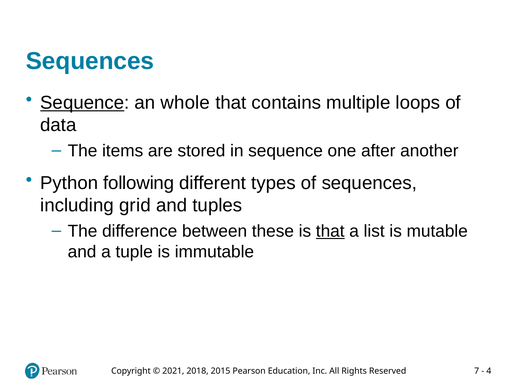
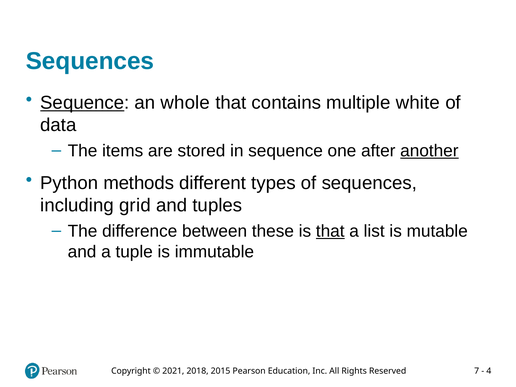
loops: loops -> white
another underline: none -> present
following: following -> methods
